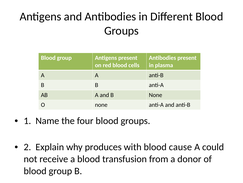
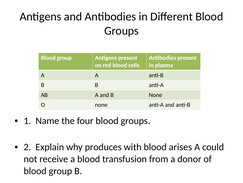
cause: cause -> arises
